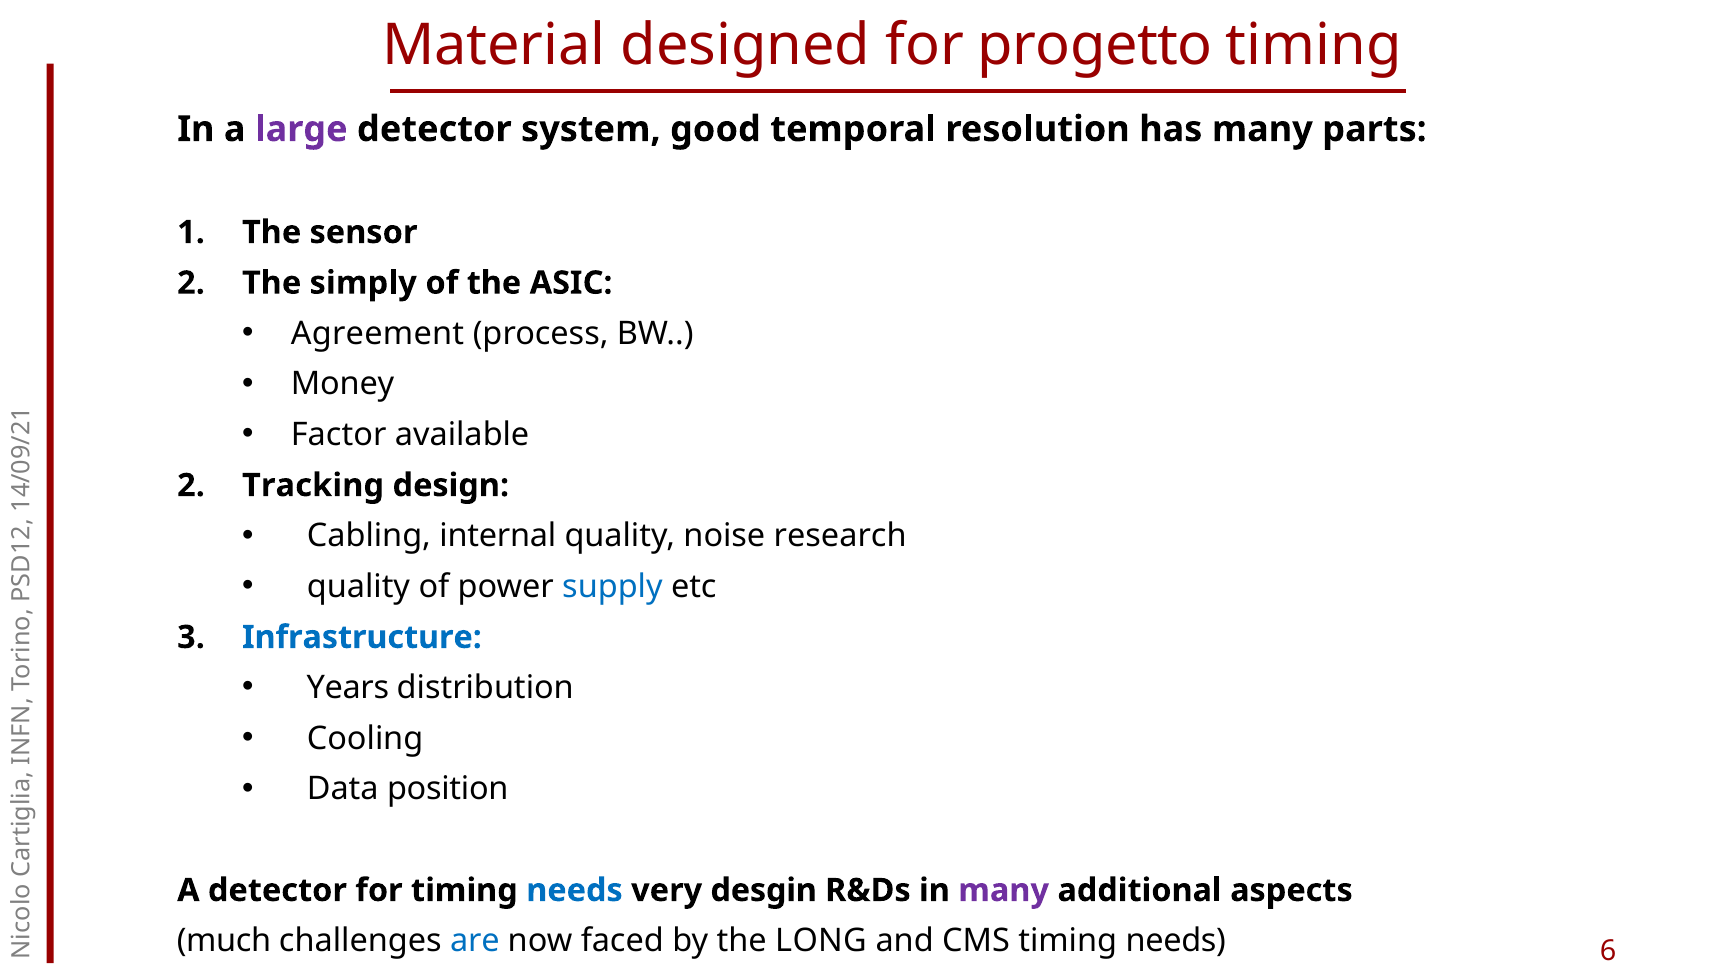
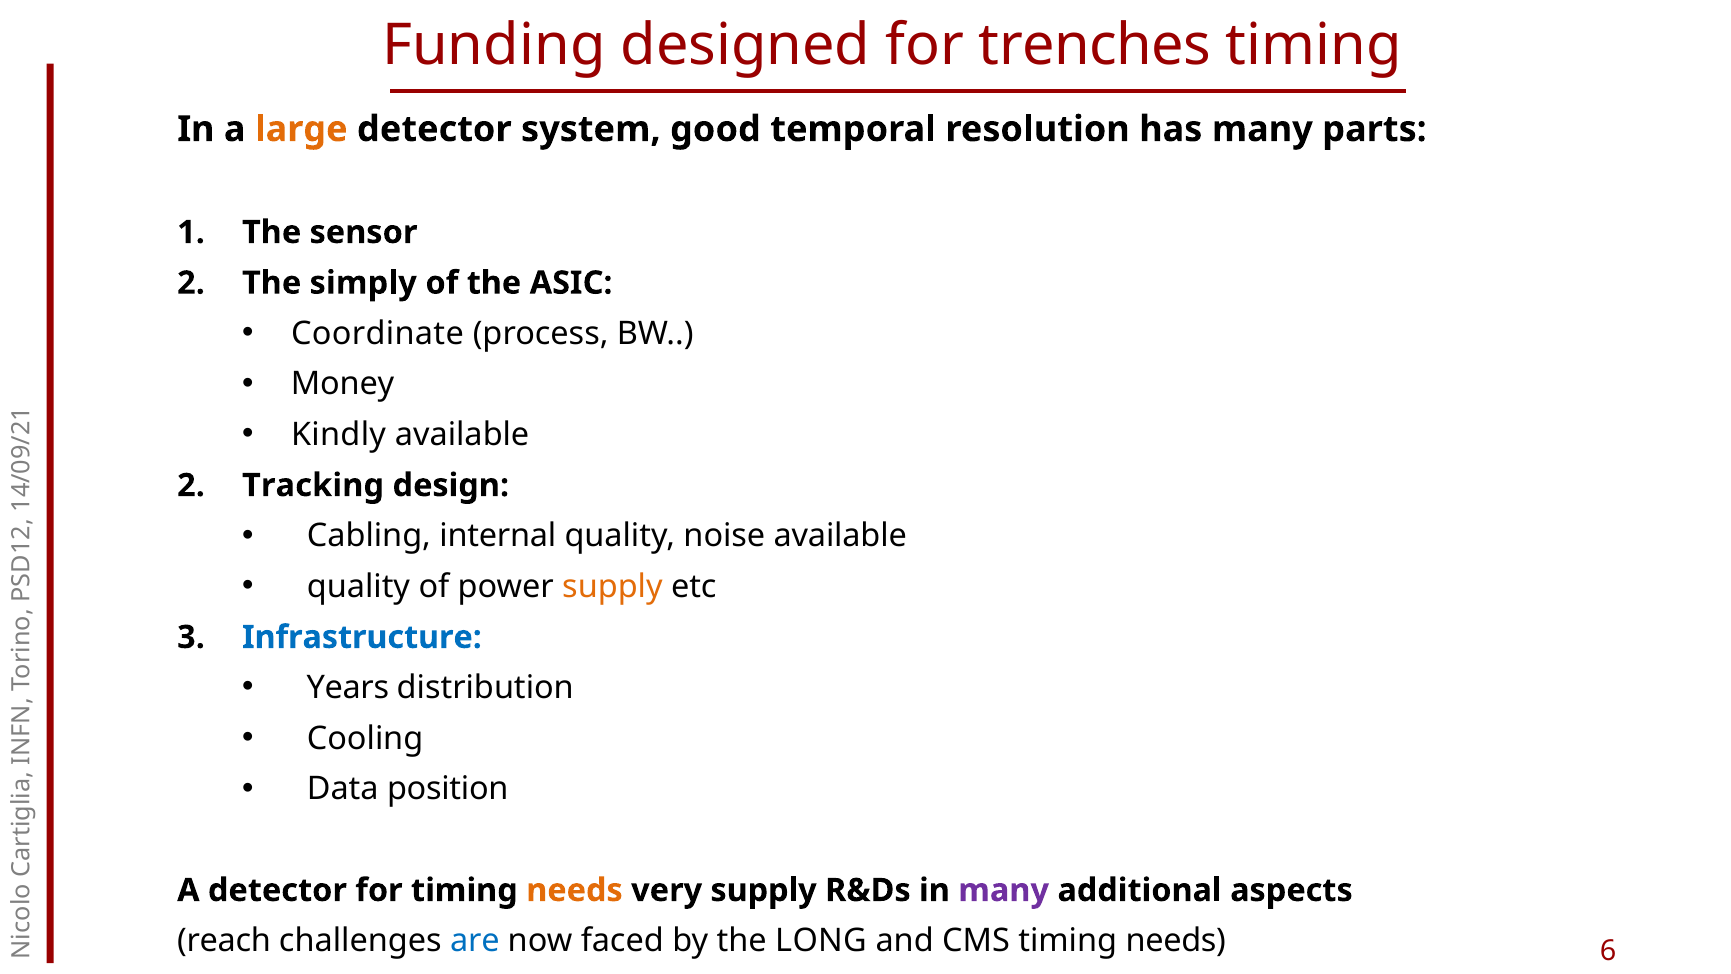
Material: Material -> Funding
progetto: progetto -> trenches
large colour: purple -> orange
Agreement: Agreement -> Coordinate
Factor: Factor -> Kindly
noise research: research -> available
supply at (612, 586) colour: blue -> orange
needs at (574, 890) colour: blue -> orange
very desgin: desgin -> supply
much: much -> reach
